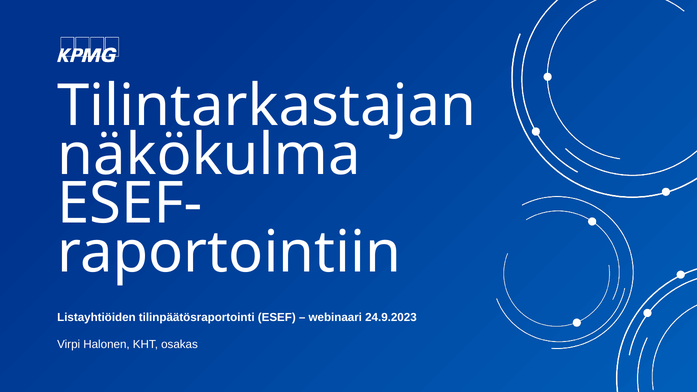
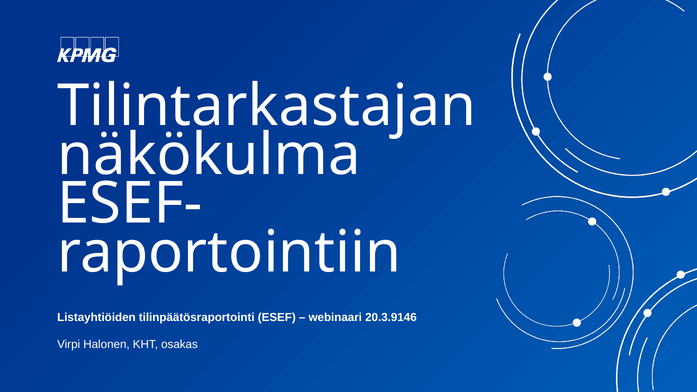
24.9.2023: 24.9.2023 -> 20.3.9146
